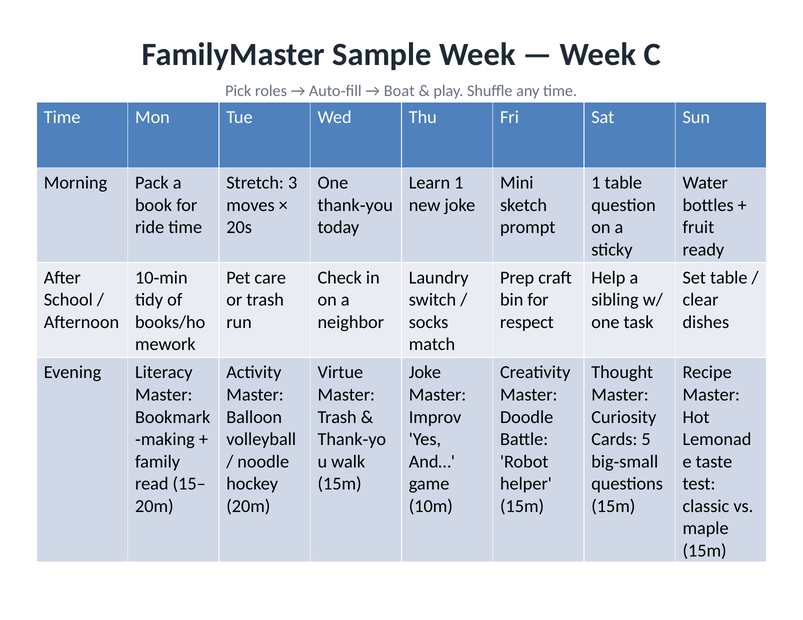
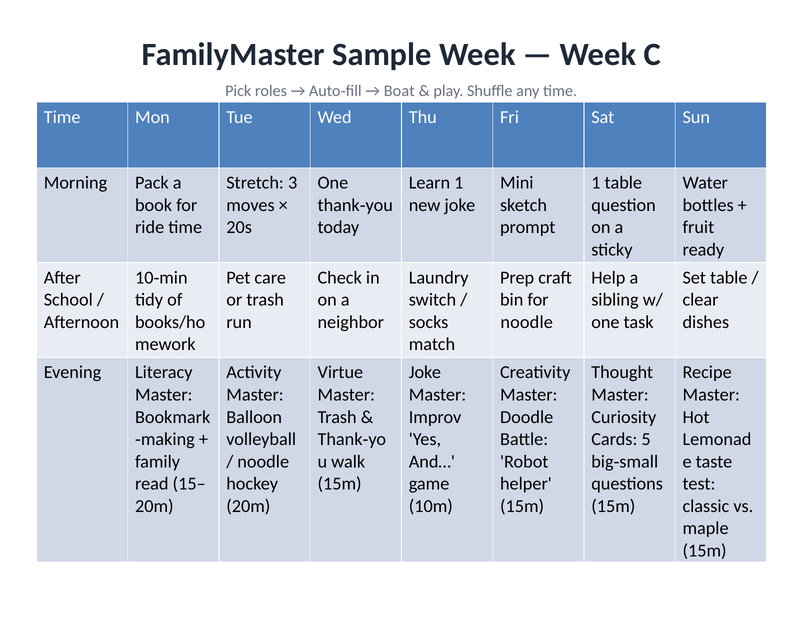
respect at (527, 322): respect -> noodle
